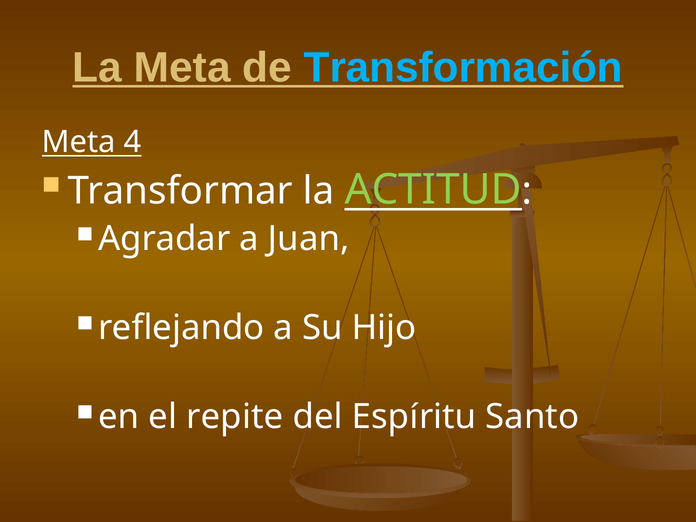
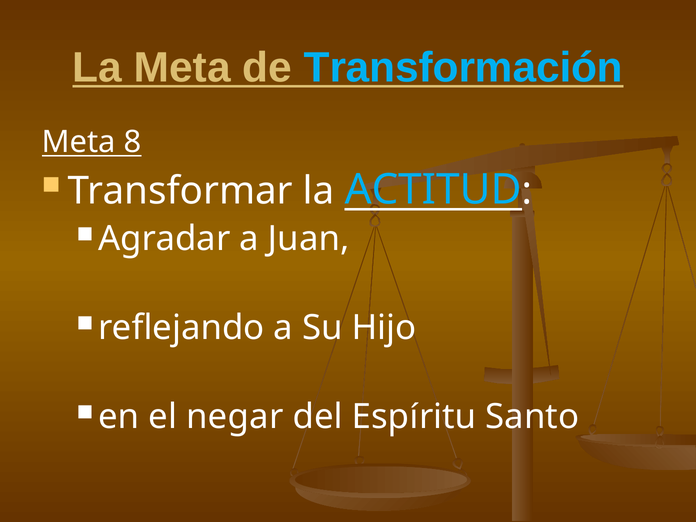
4: 4 -> 8
ACTITUD colour: light green -> light blue
repite: repite -> negar
